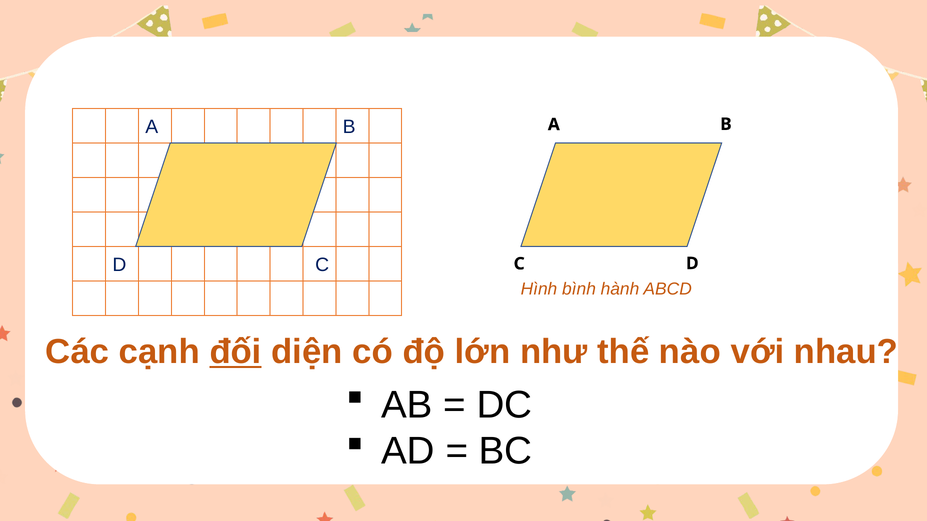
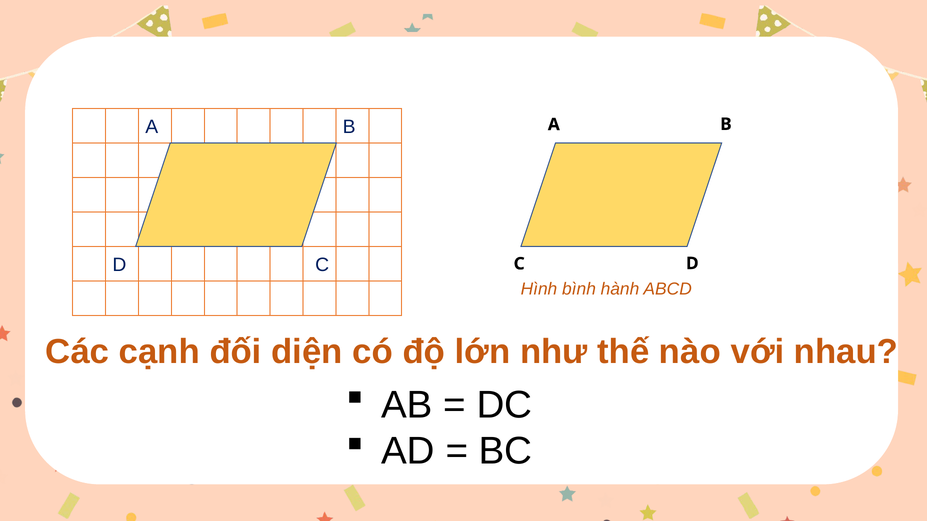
đối underline: present -> none
